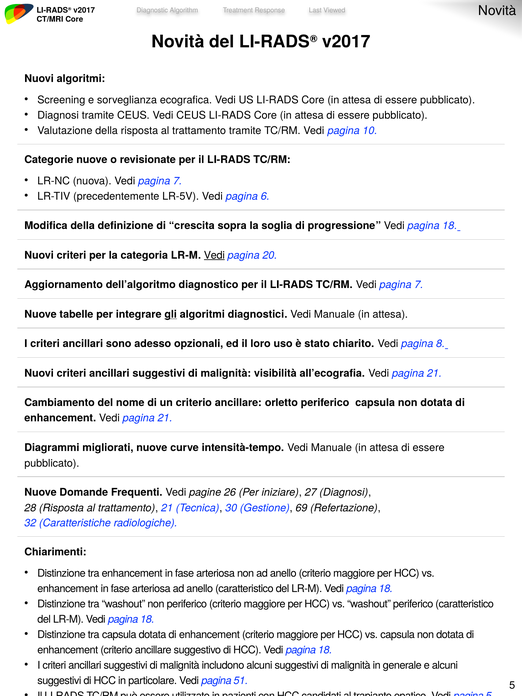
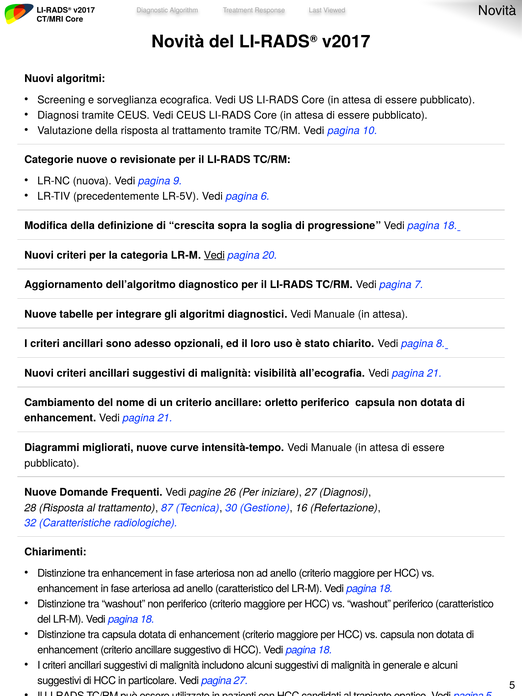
nuova Vedi pagina 7: 7 -> 9
gli underline: present -> none
trattamento 21: 21 -> 87
69: 69 -> 16
pagina 51: 51 -> 27
